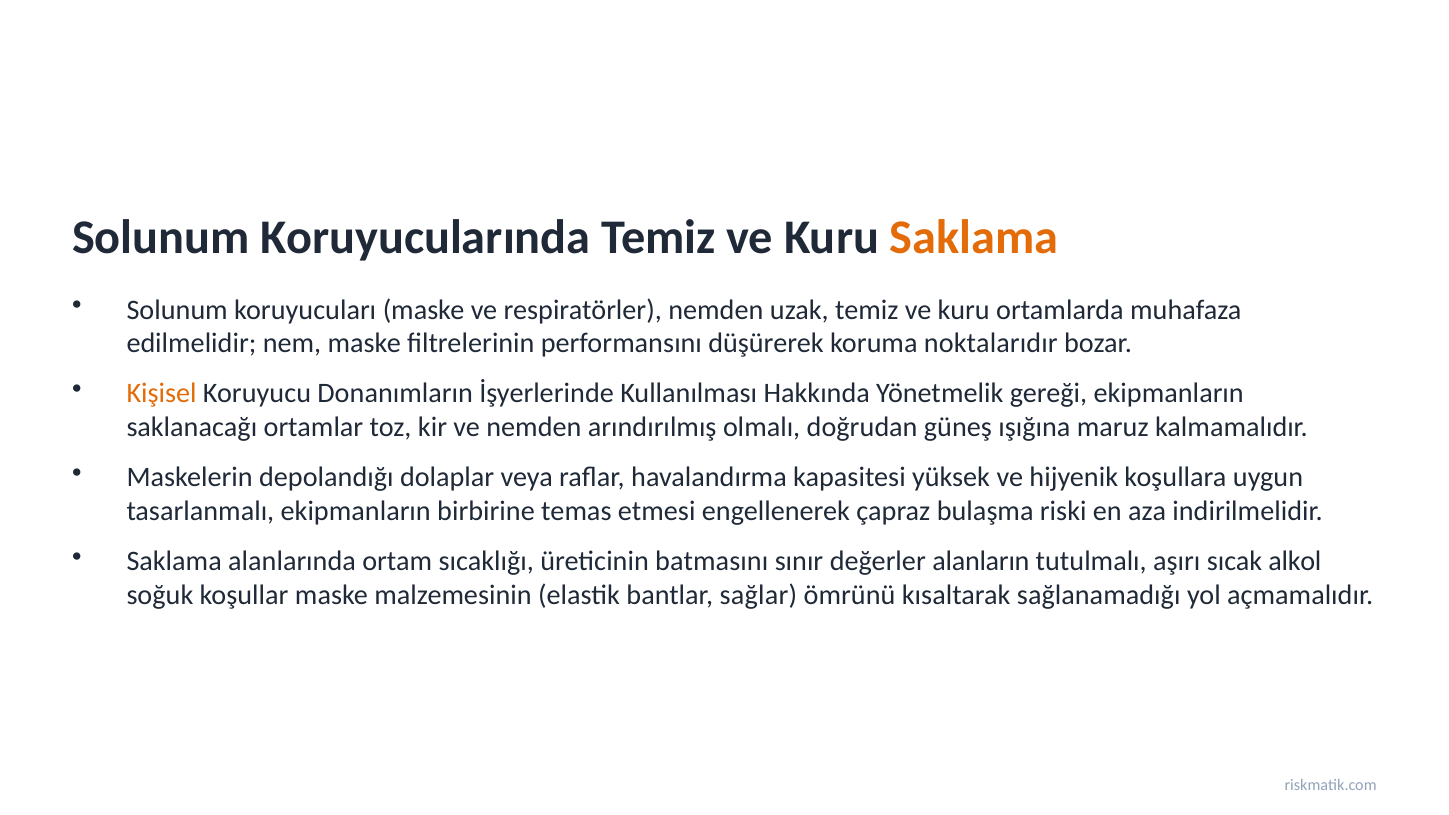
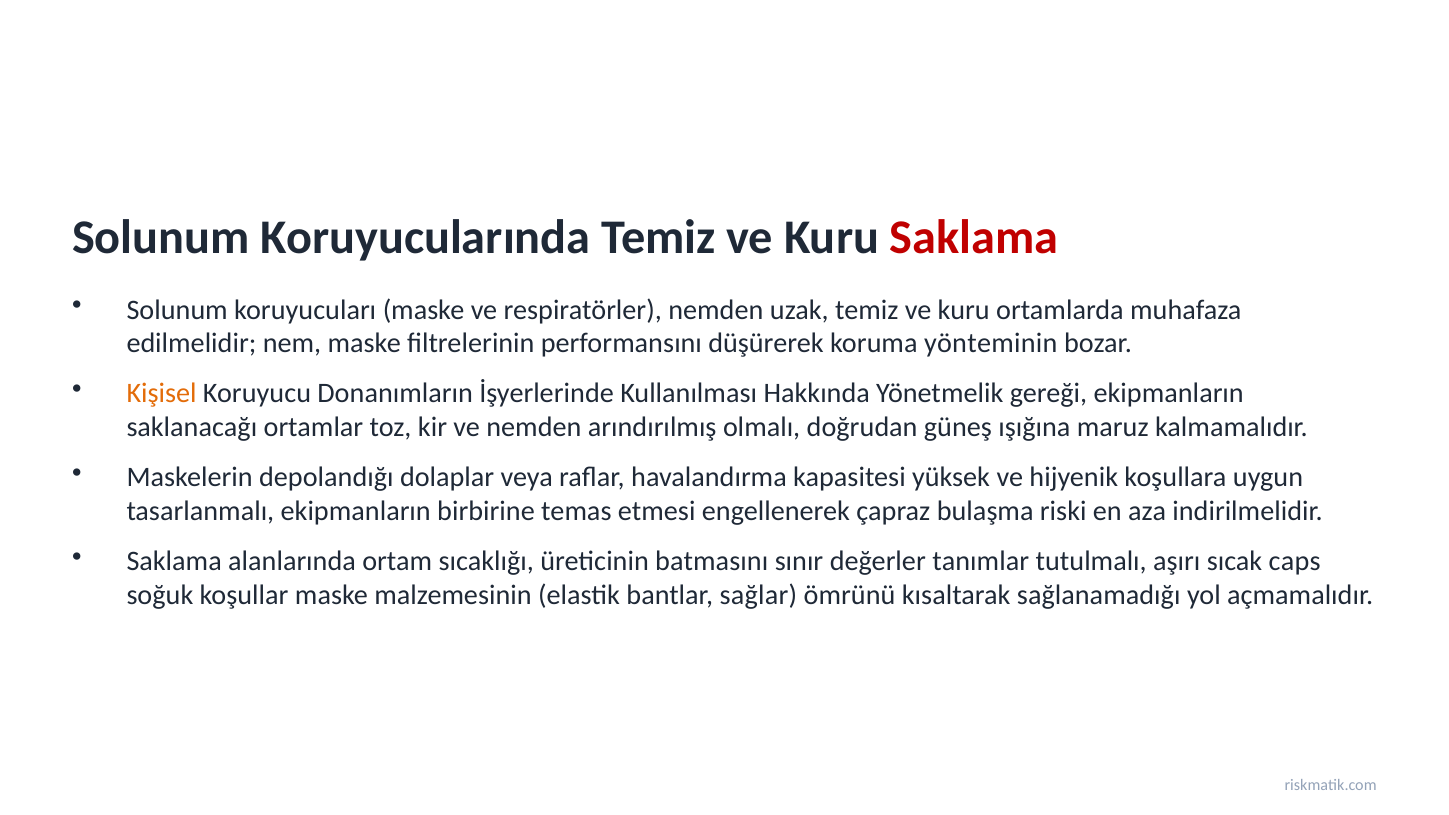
Saklama at (974, 237) colour: orange -> red
noktalarıdır: noktalarıdır -> yönteminin
alanların: alanların -> tanımlar
alkol: alkol -> caps
